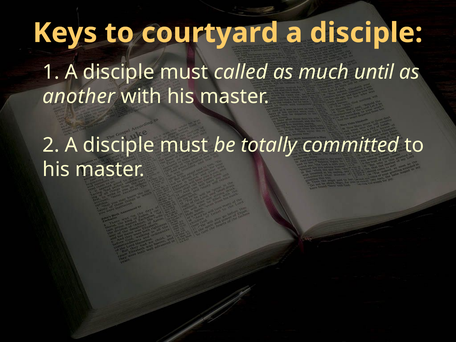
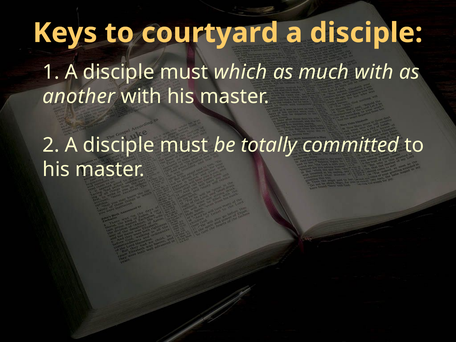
called: called -> which
much until: until -> with
